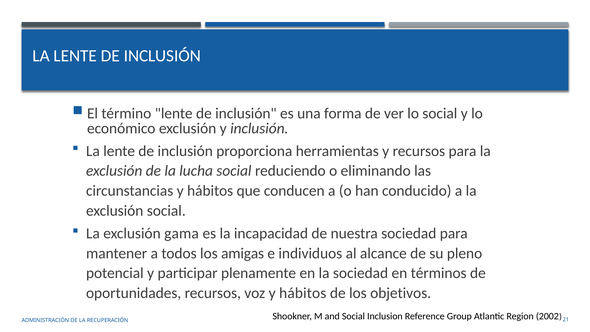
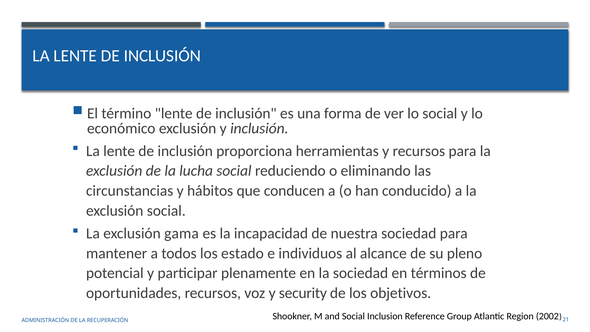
amigas: amigas -> estado
voz y hábitos: hábitos -> security
